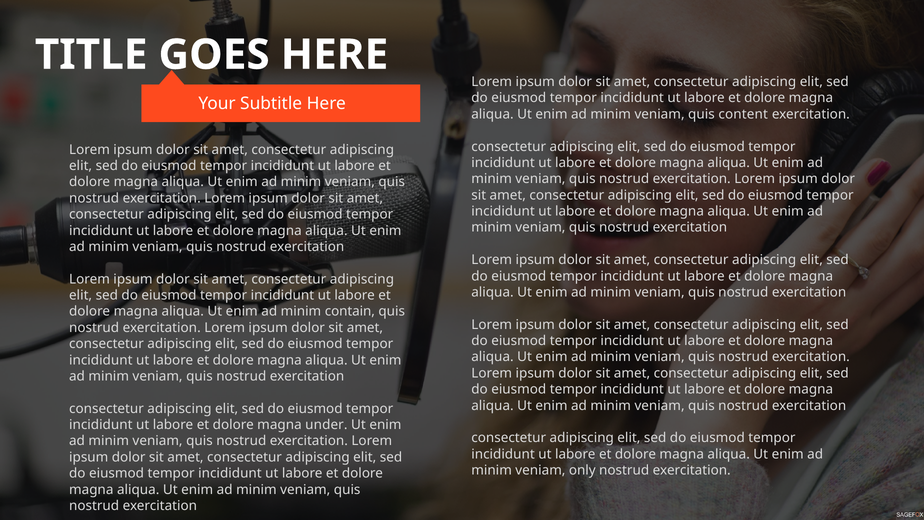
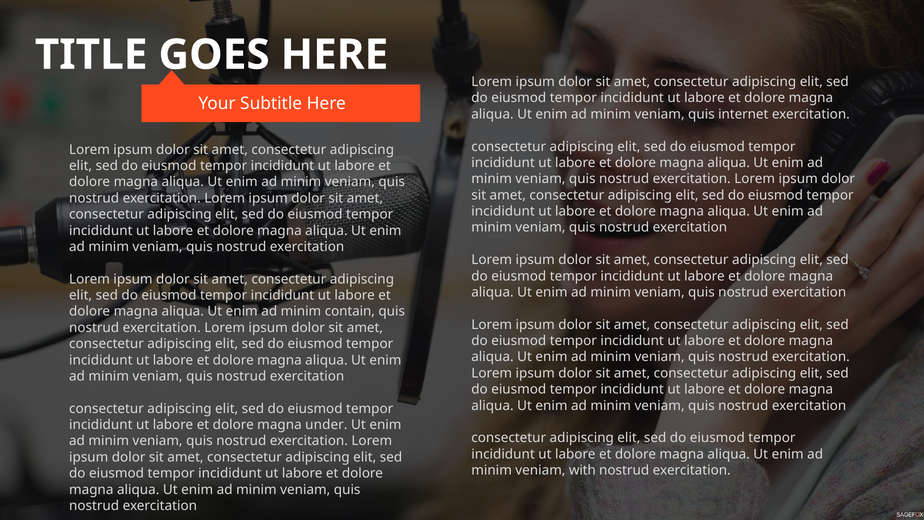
content: content -> internet
only: only -> with
